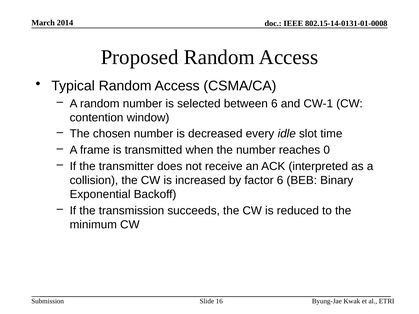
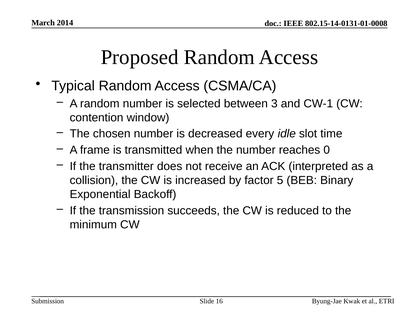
between 6: 6 -> 3
factor 6: 6 -> 5
